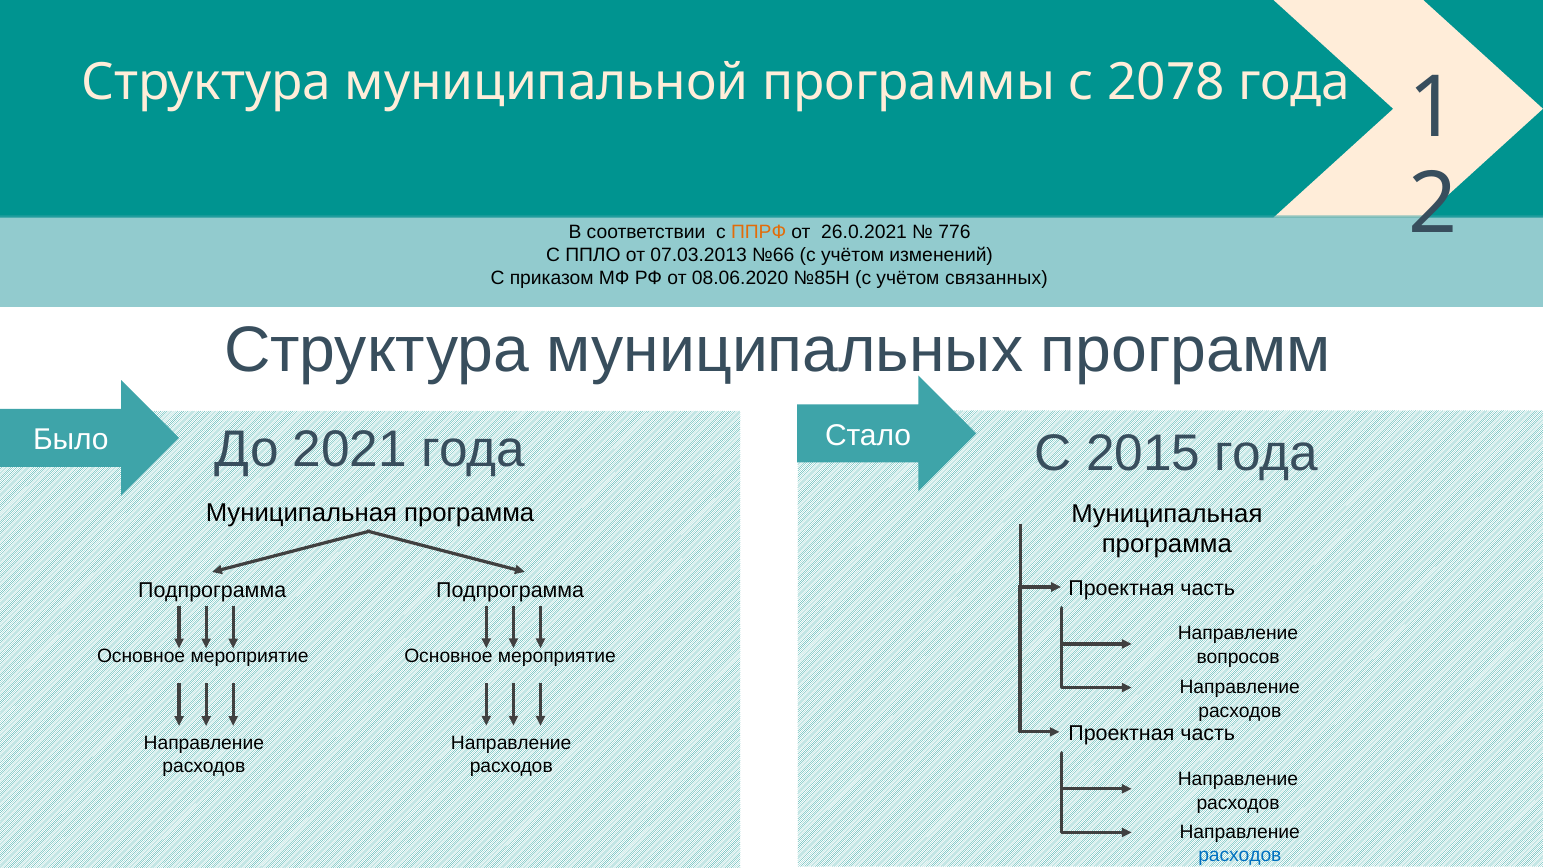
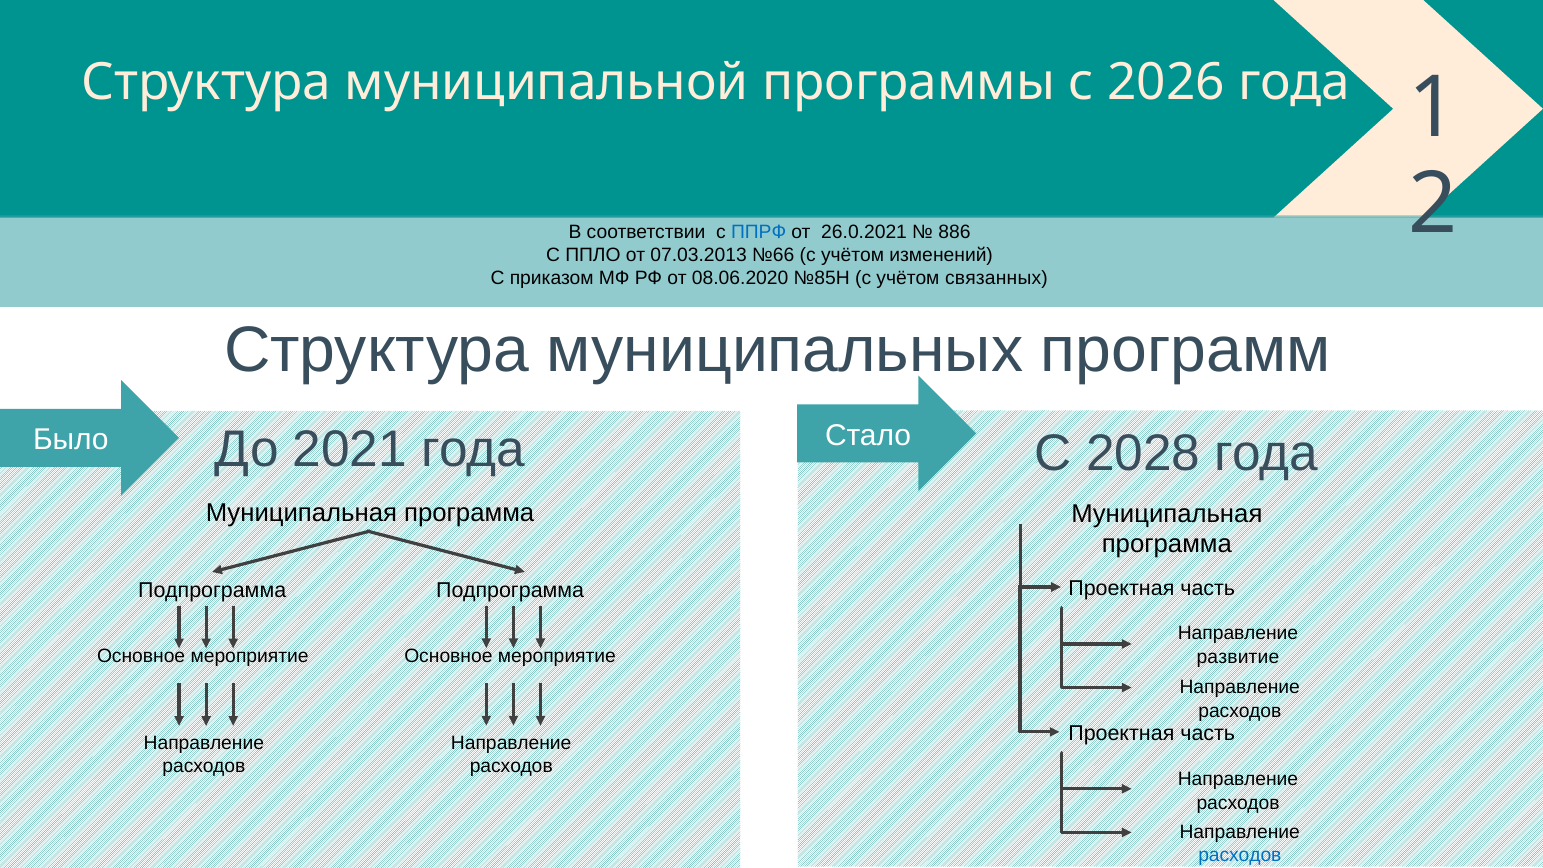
2078: 2078 -> 2026
ППРФ colour: orange -> blue
776: 776 -> 886
2015: 2015 -> 2028
вопросов: вопросов -> развитие
